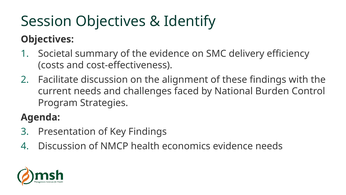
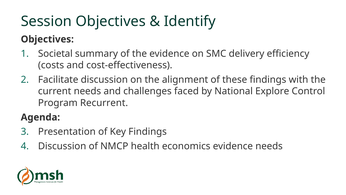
Burden: Burden -> Explore
Strategies: Strategies -> Recurrent
